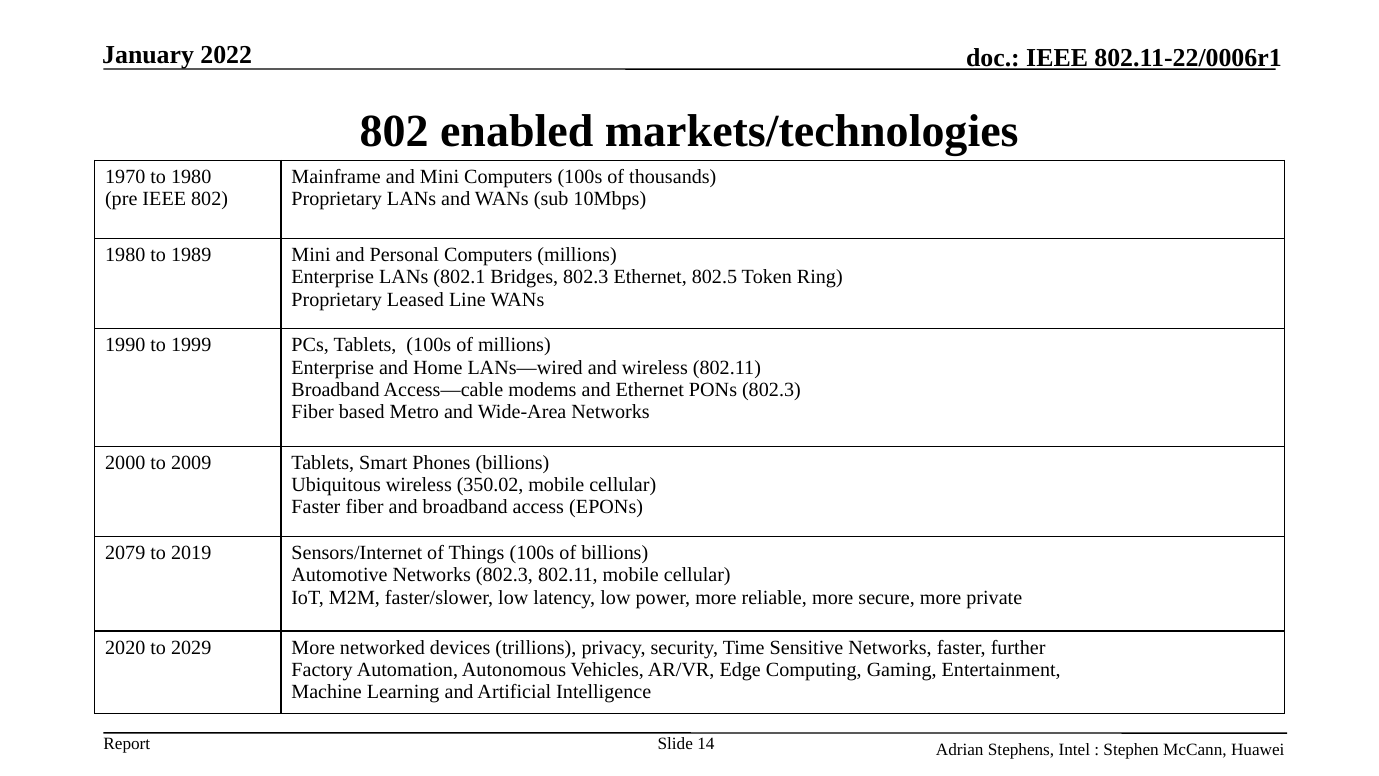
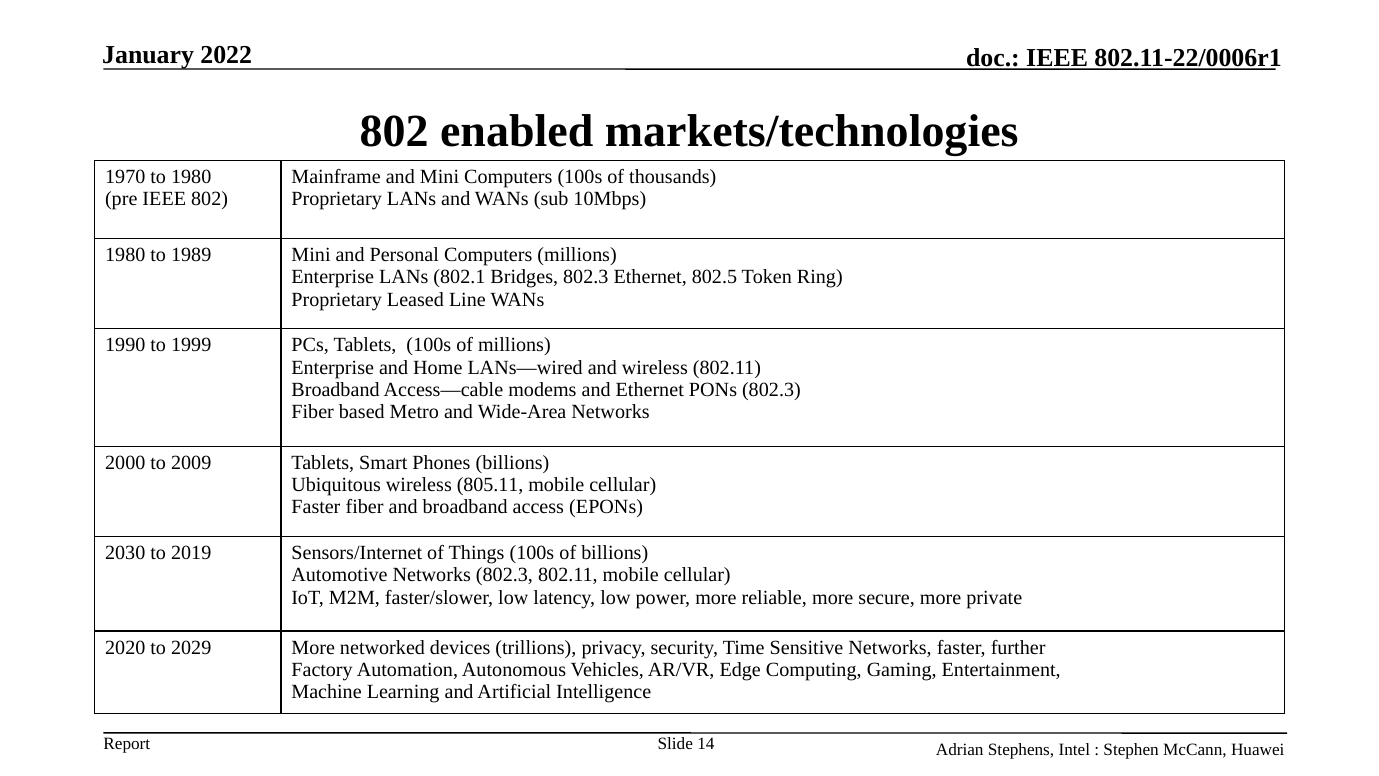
350.02: 350.02 -> 805.11
2079: 2079 -> 2030
